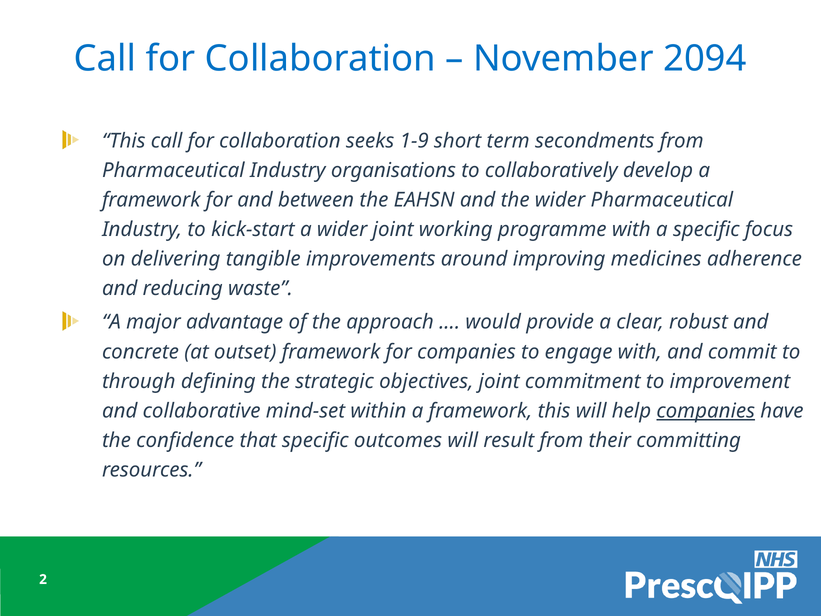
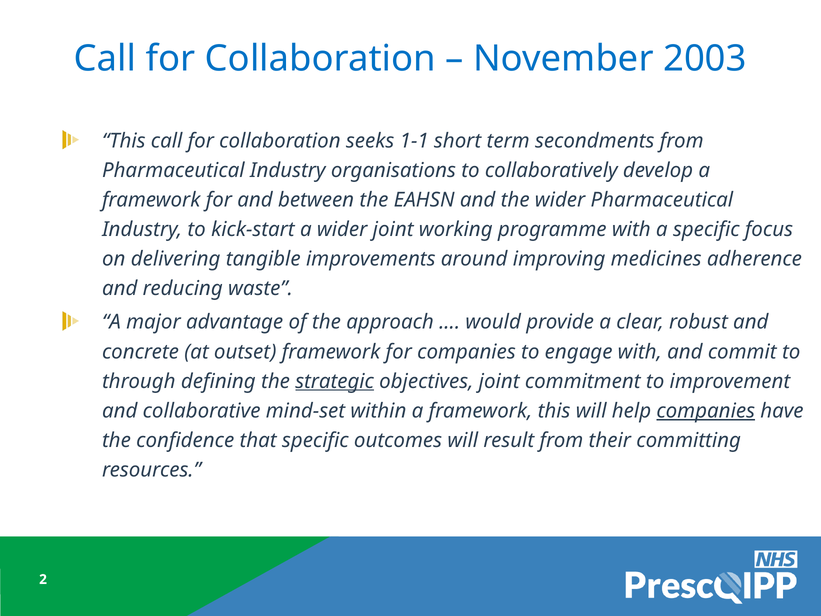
2094: 2094 -> 2003
1-9: 1-9 -> 1-1
strategic underline: none -> present
